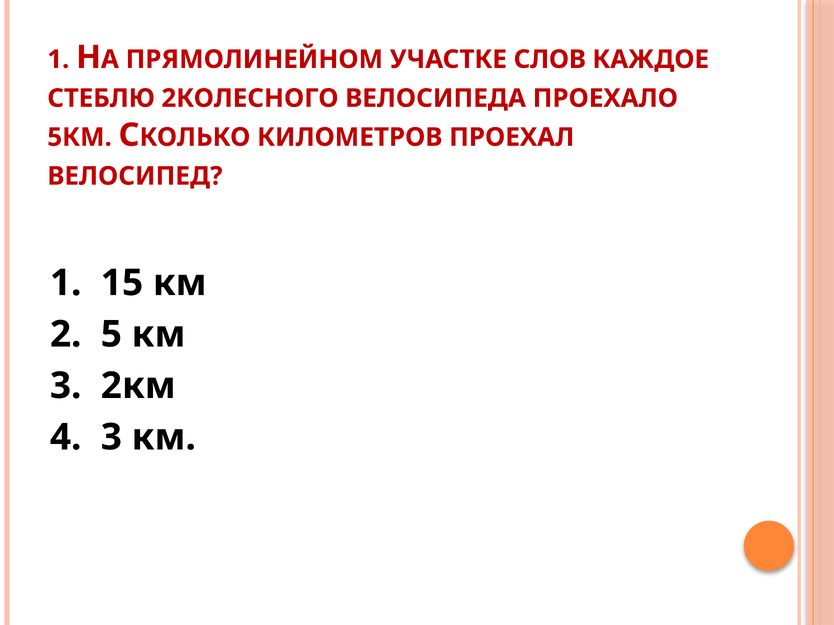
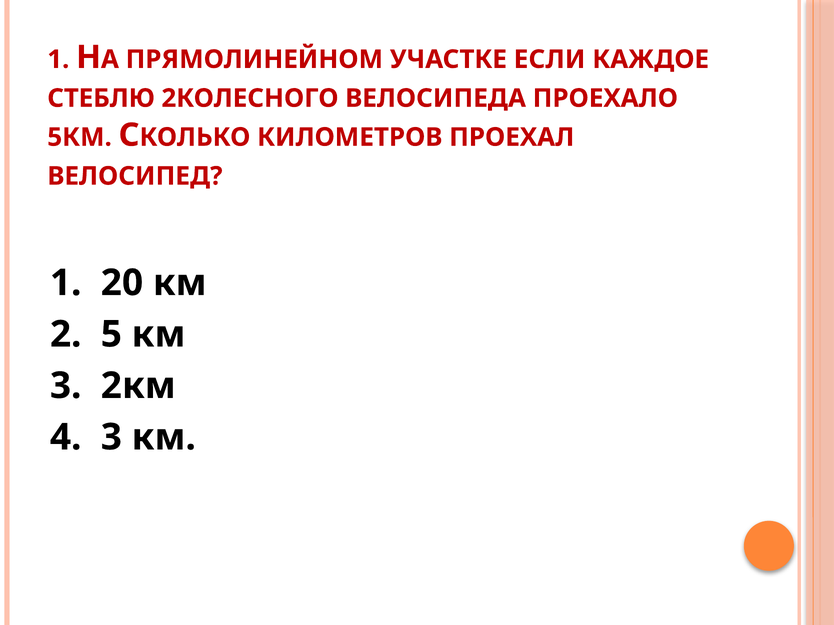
СЛОВ: СЛОВ -> ЕСЛИ
15: 15 -> 20
